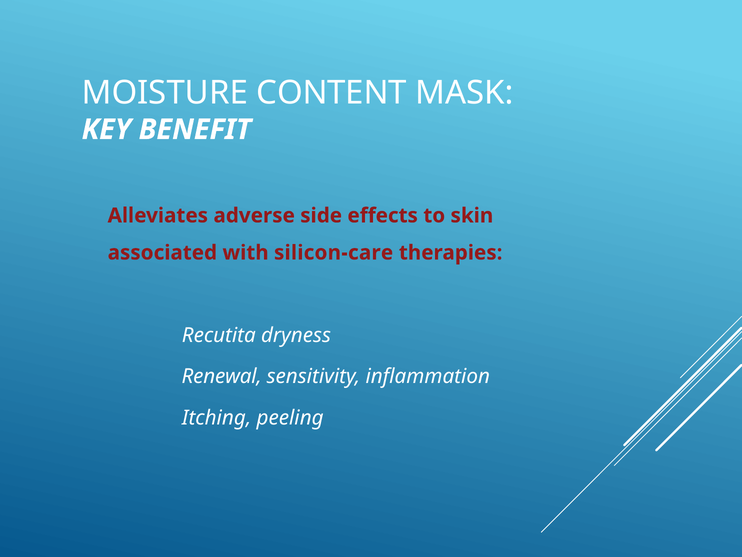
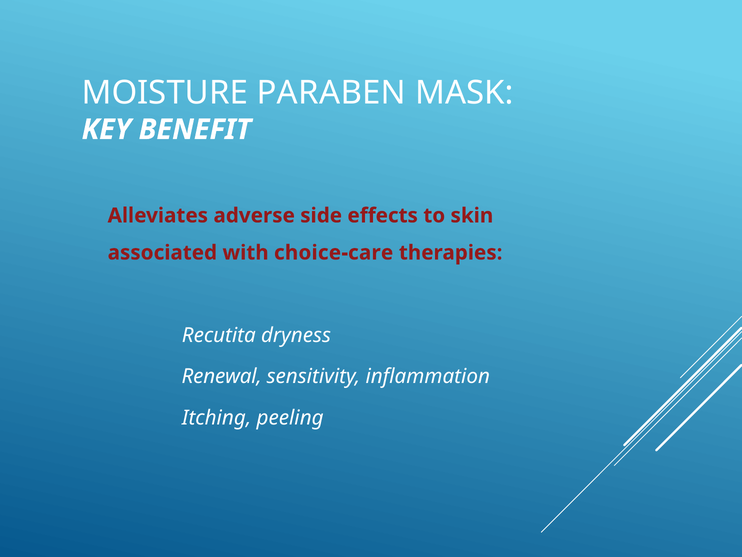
CONTENT: CONTENT -> PARABEN
silicon-care: silicon-care -> choice-care
